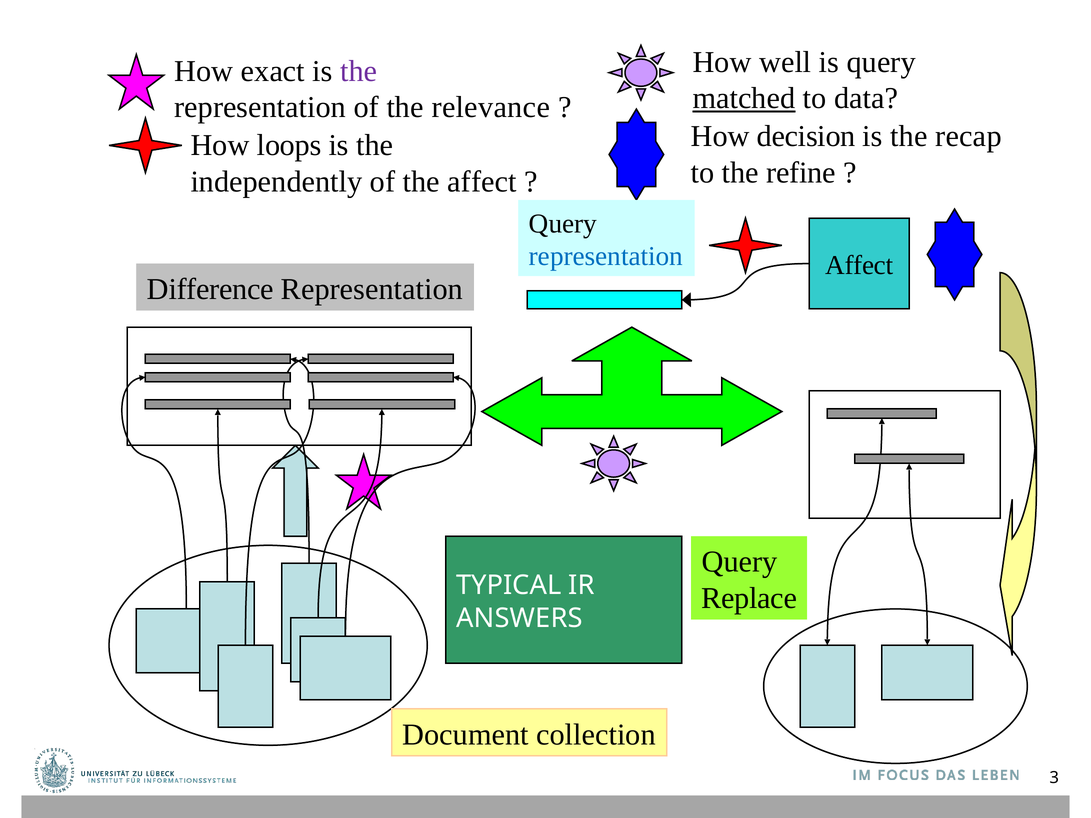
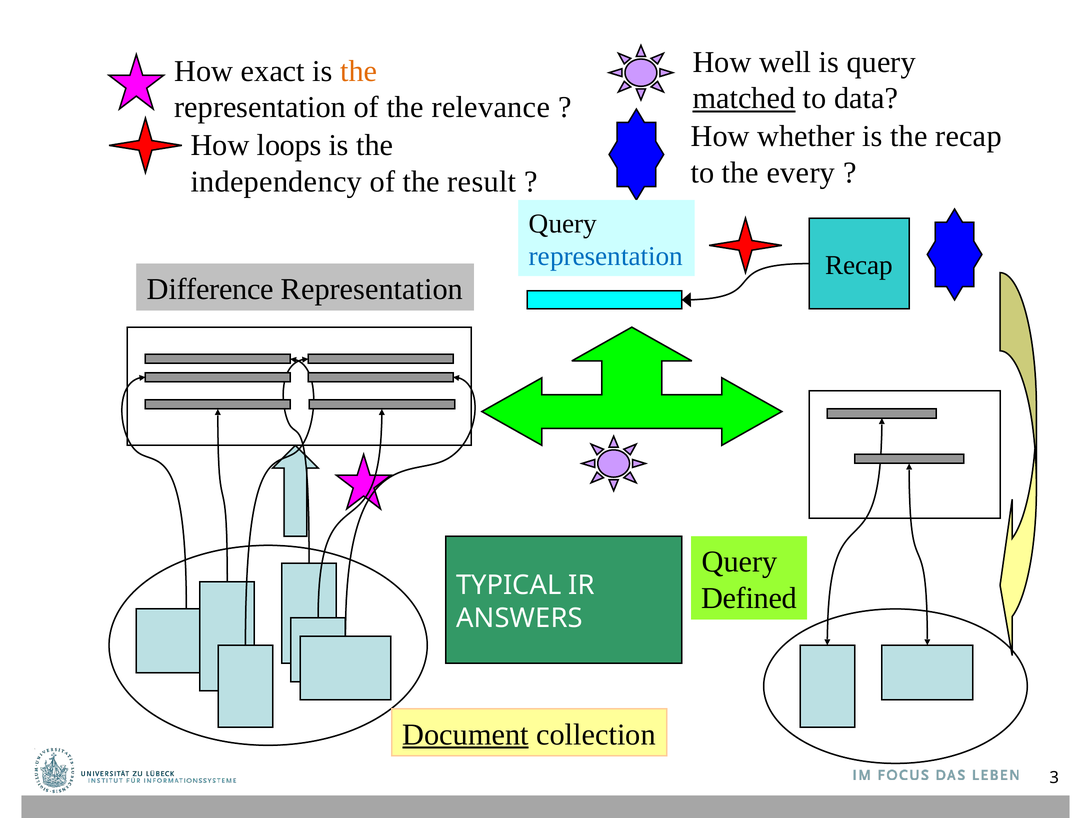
the at (359, 71) colour: purple -> orange
decision: decision -> whether
refine: refine -> every
independently: independently -> independency
the affect: affect -> result
Affect at (859, 266): Affect -> Recap
Replace: Replace -> Defined
Document underline: none -> present
